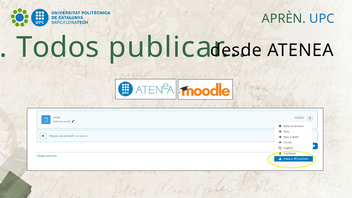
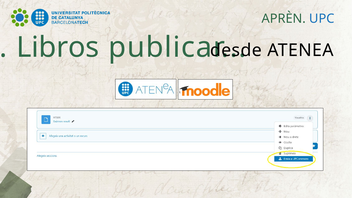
Todos: Todos -> Libros
